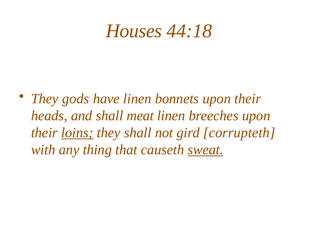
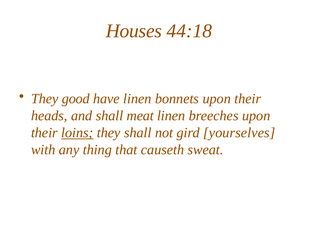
gods: gods -> good
corrupteth: corrupteth -> yourselves
sweat underline: present -> none
